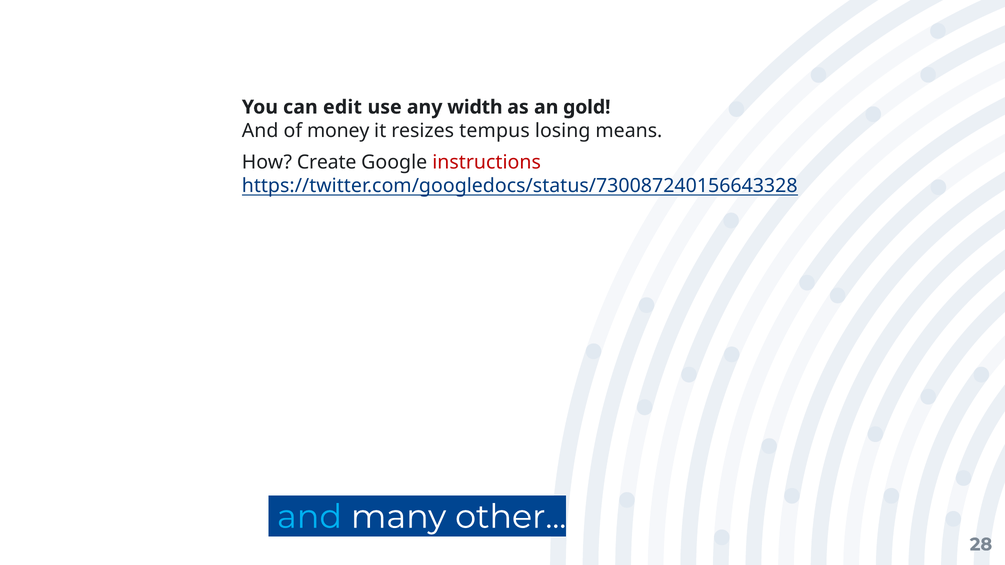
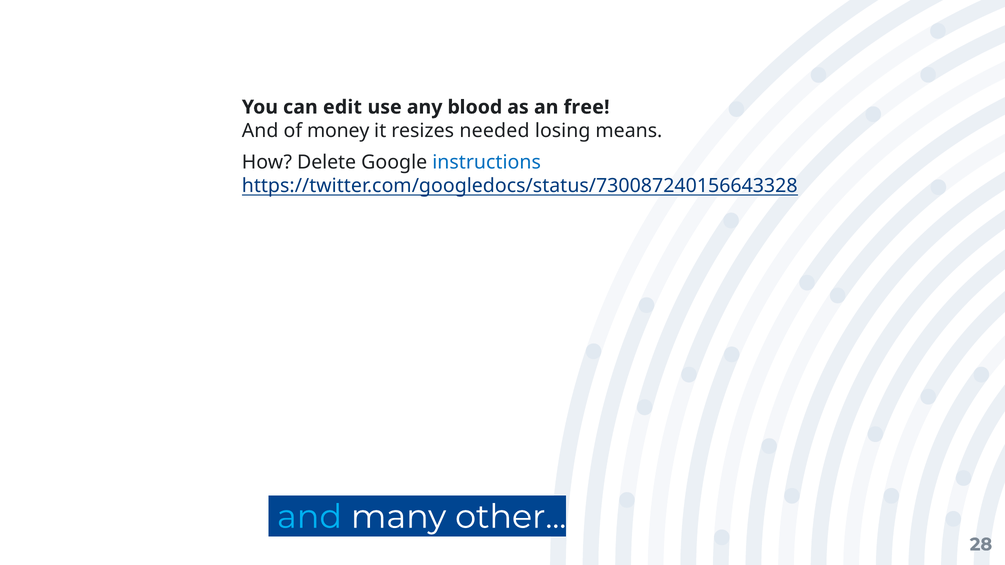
width: width -> blood
gold: gold -> free
tempus: tempus -> needed
Create: Create -> Delete
instructions colour: red -> blue
